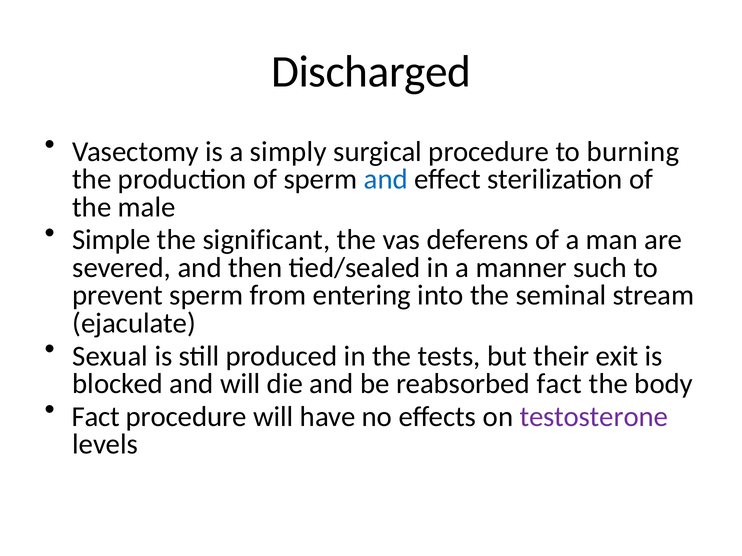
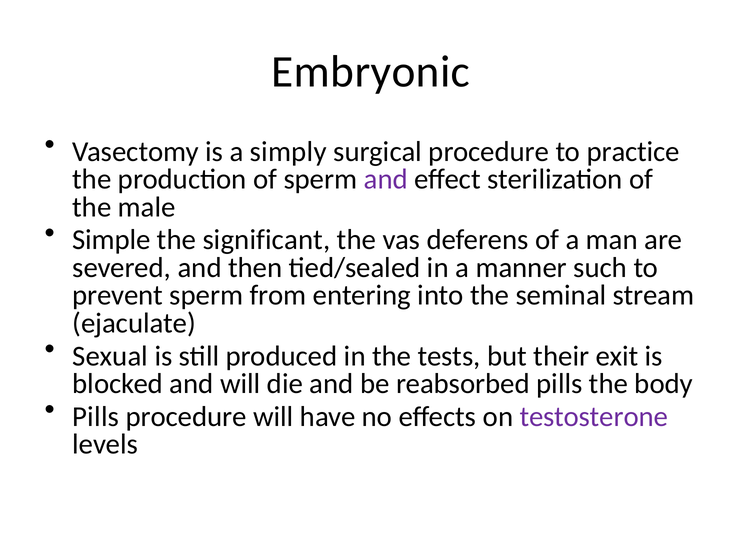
Discharged: Discharged -> Embryonic
burning: burning -> practice
and at (386, 179) colour: blue -> purple
reabsorbed fact: fact -> pills
Fact at (96, 417): Fact -> Pills
